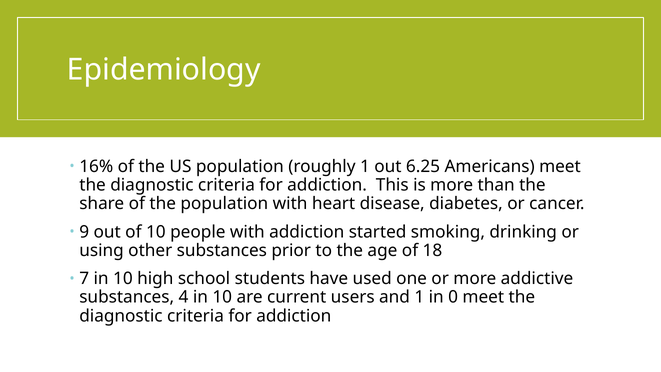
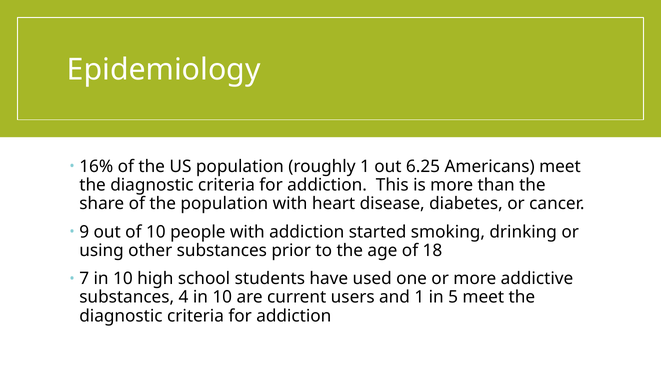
0: 0 -> 5
